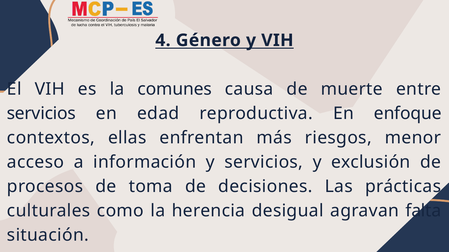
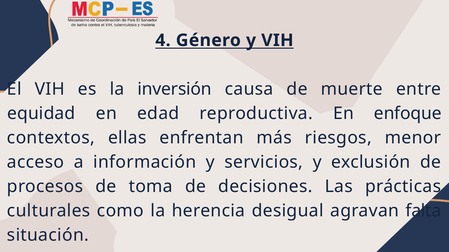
comunes: comunes -> inversión
servicios at (41, 114): servicios -> equidad
